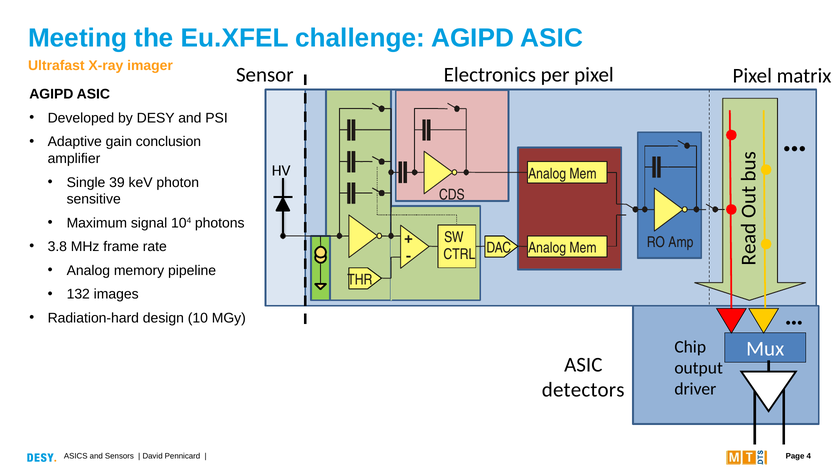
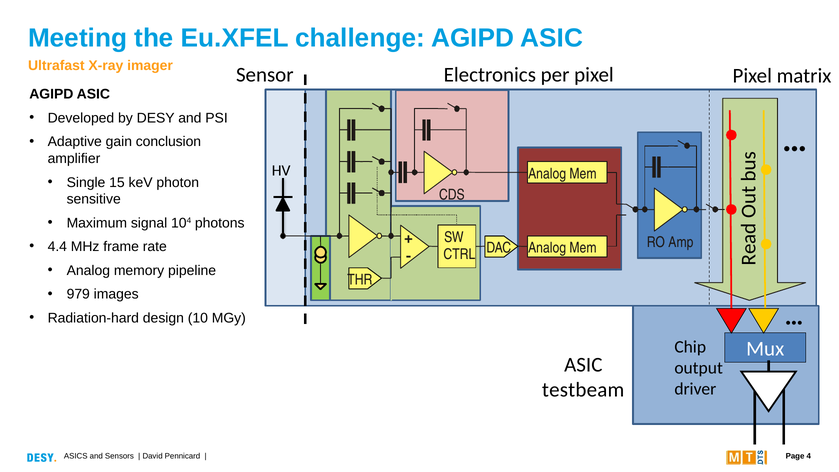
39: 39 -> 15
3.8: 3.8 -> 4.4
132: 132 -> 979
detectors: detectors -> testbeam
